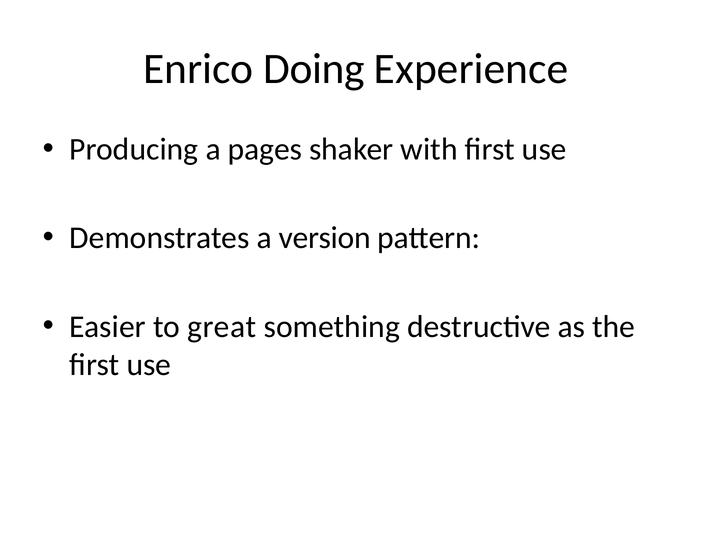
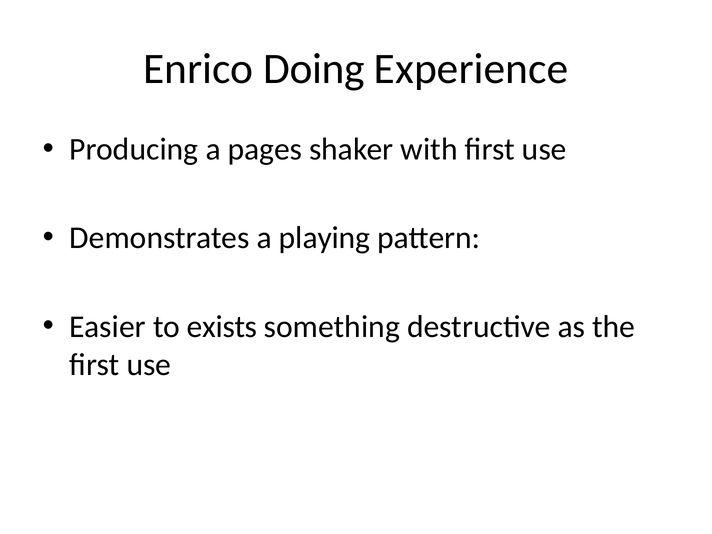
version: version -> playing
great: great -> exists
